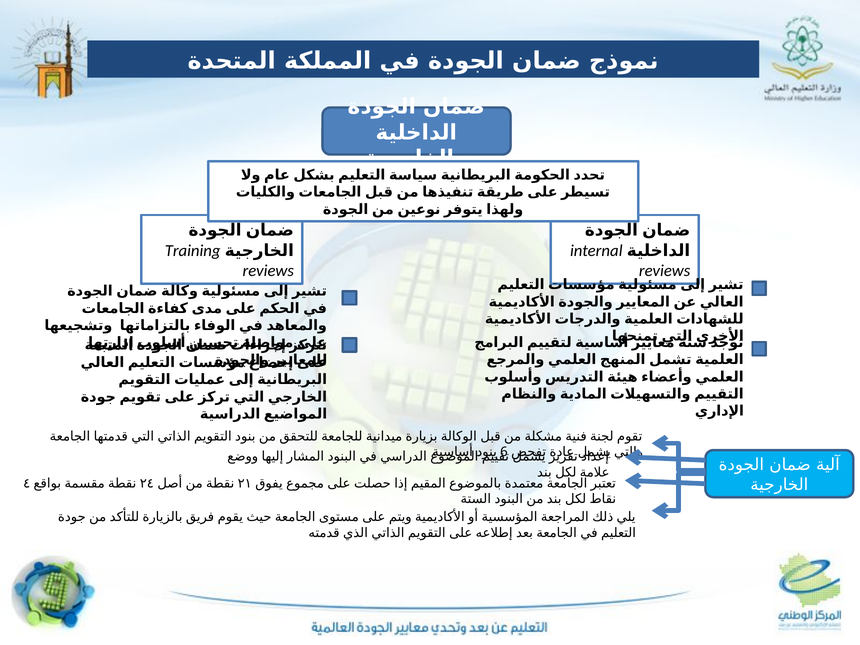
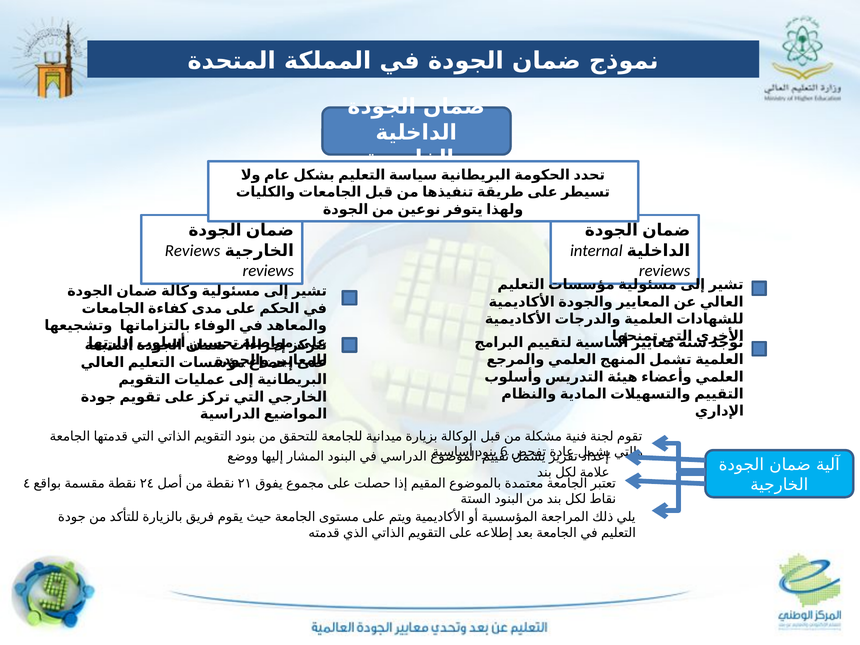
Training at (193, 251): Training -> Reviews
